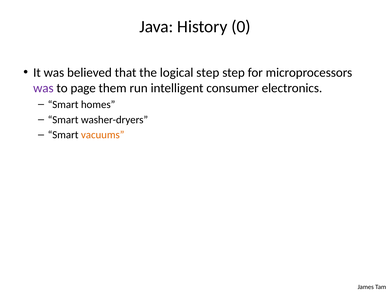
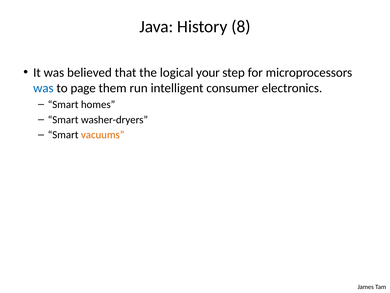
0: 0 -> 8
logical step: step -> your
was at (43, 88) colour: purple -> blue
